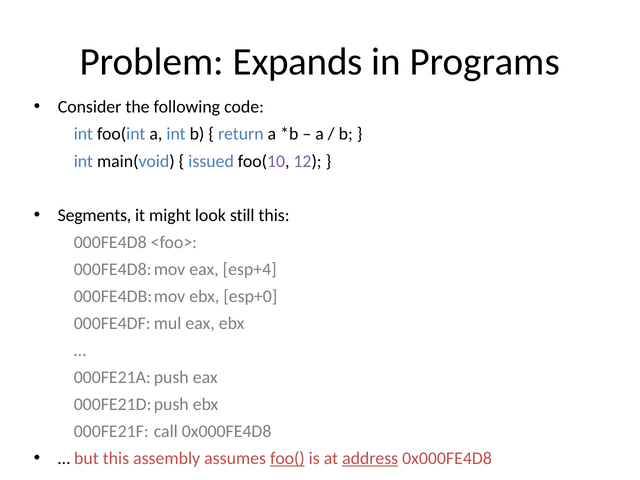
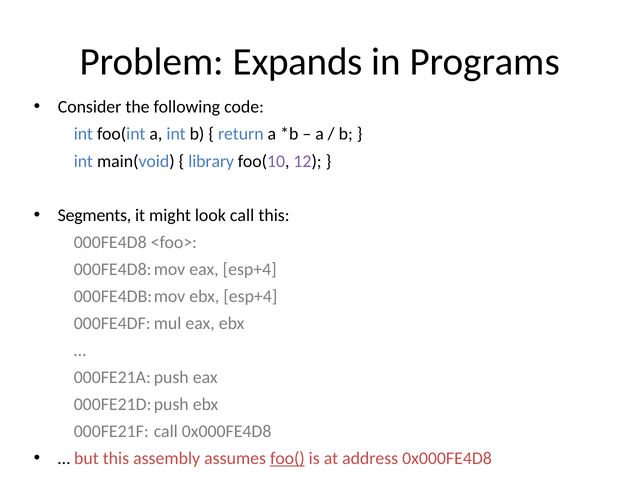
issued: issued -> library
look still: still -> call
ebx esp+0: esp+0 -> esp+4
address underline: present -> none
